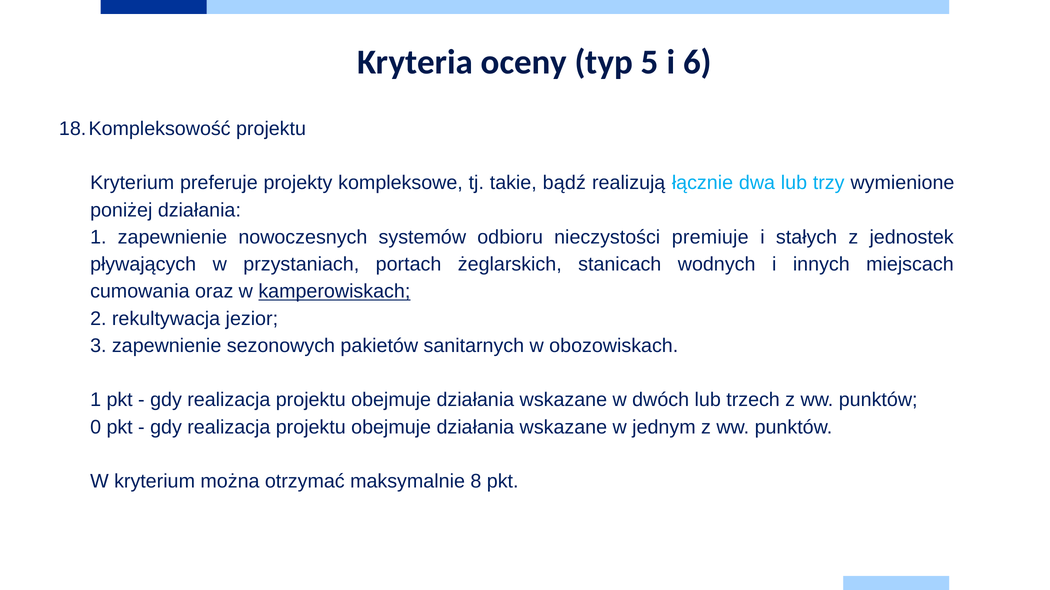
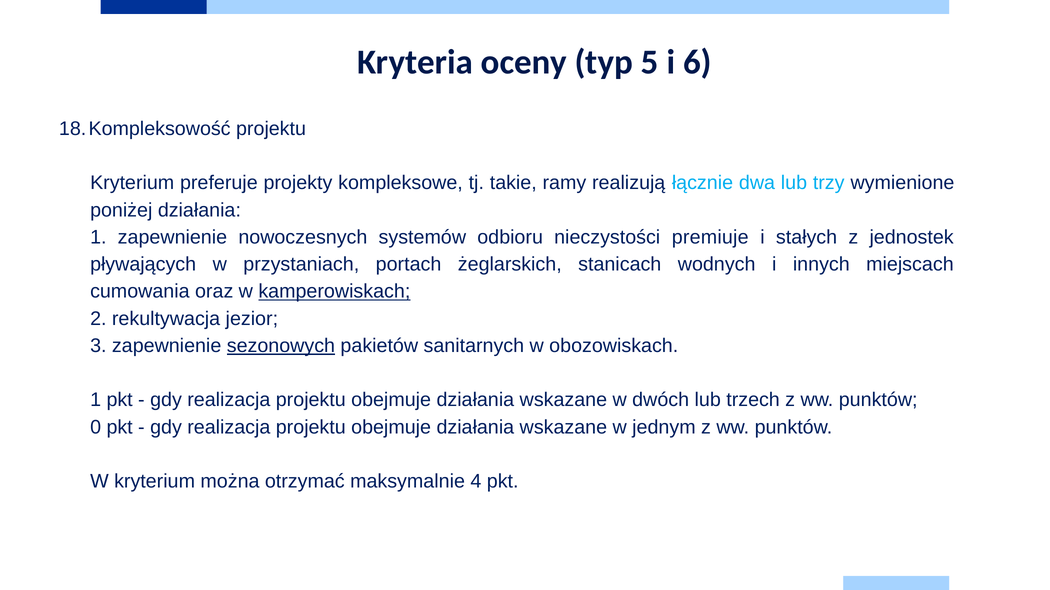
bądź: bądź -> ramy
sezonowych underline: none -> present
8: 8 -> 4
